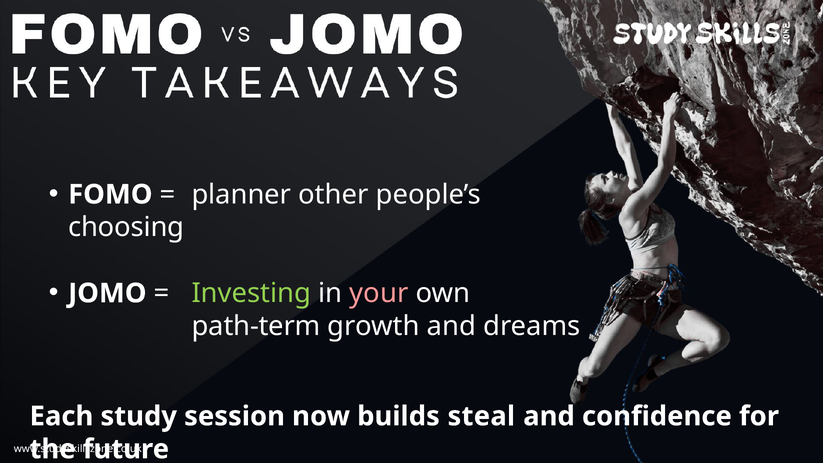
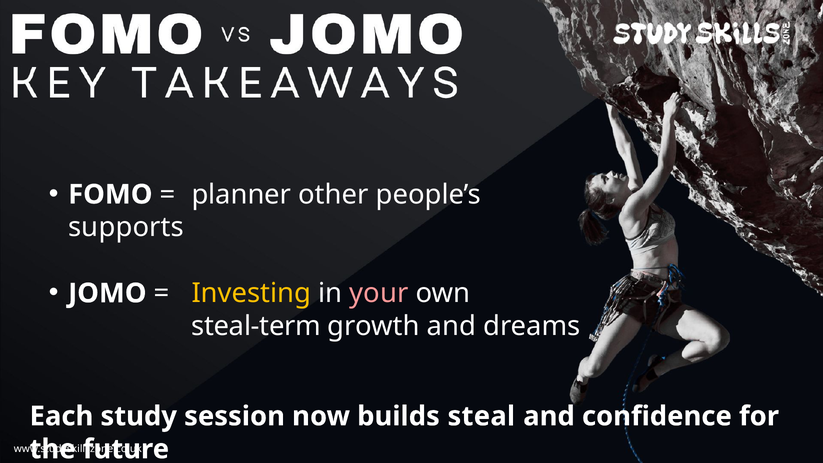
choosing: choosing -> supports
Investing colour: light green -> yellow
path-term: path-term -> steal-term
